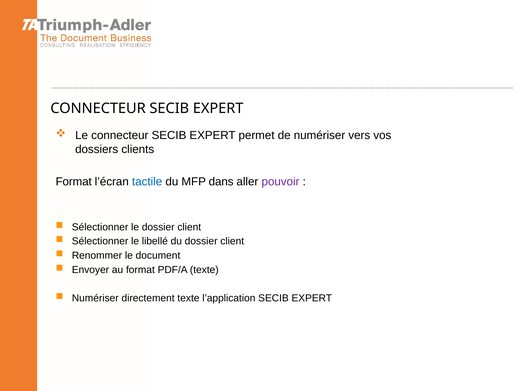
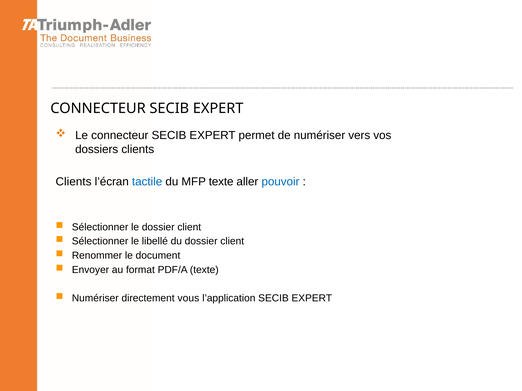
Format at (74, 182): Format -> Clients
MFP dans: dans -> texte
pouvoir colour: purple -> blue
directement texte: texte -> vous
